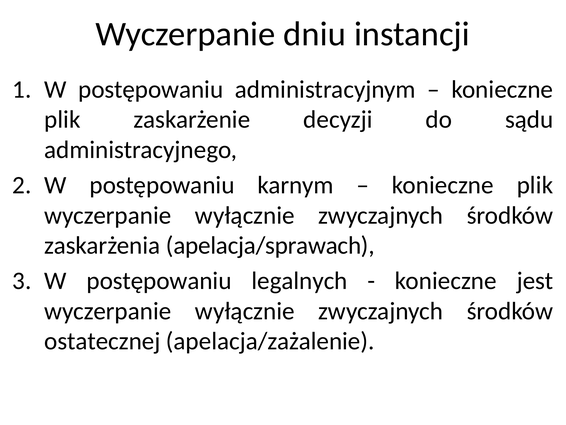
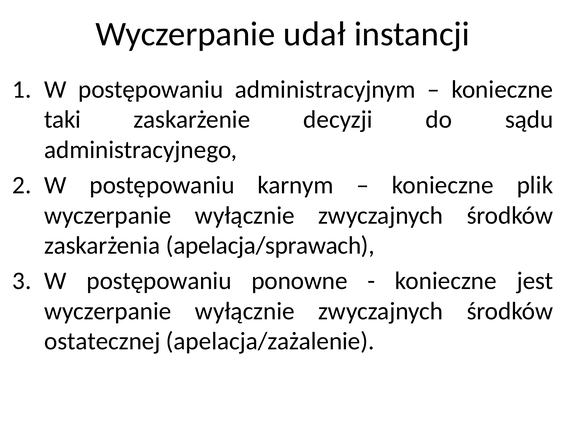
dniu: dniu -> udał
plik at (62, 119): plik -> taki
legalnych: legalnych -> ponowne
